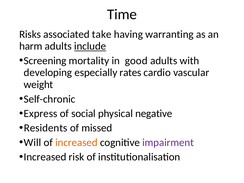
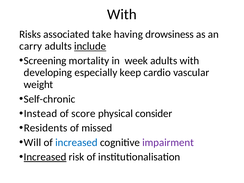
Time at (122, 14): Time -> With
warranting: warranting -> drowsiness
harm: harm -> carry
good: good -> week
rates: rates -> keep
Express: Express -> Instead
social: social -> score
negative: negative -> consider
increased at (76, 142) colour: orange -> blue
Increased at (45, 157) underline: none -> present
